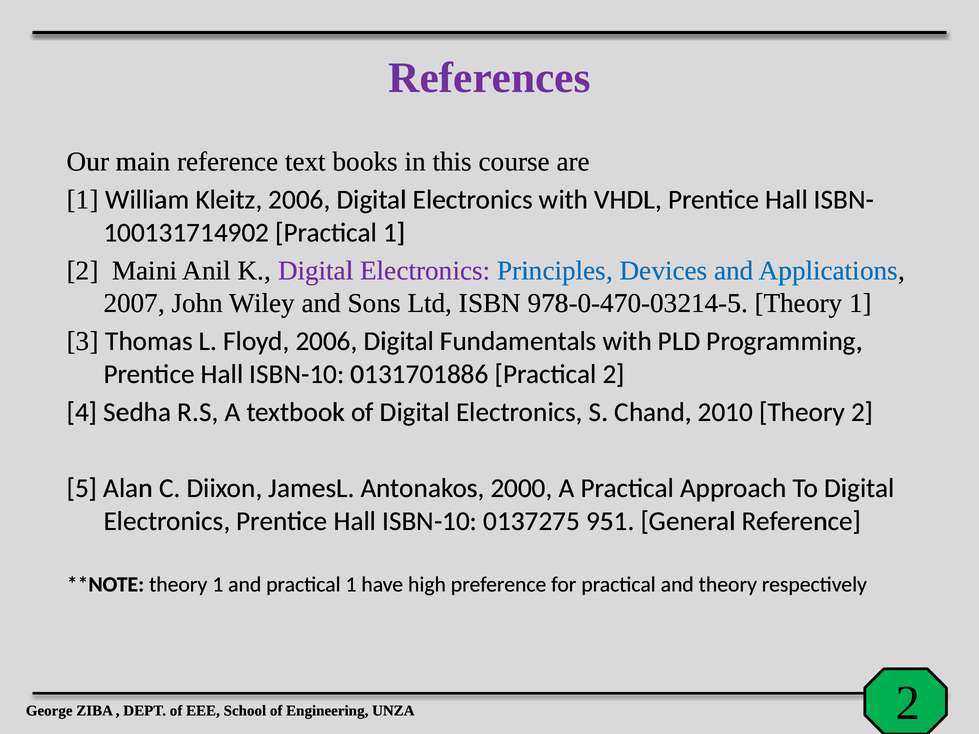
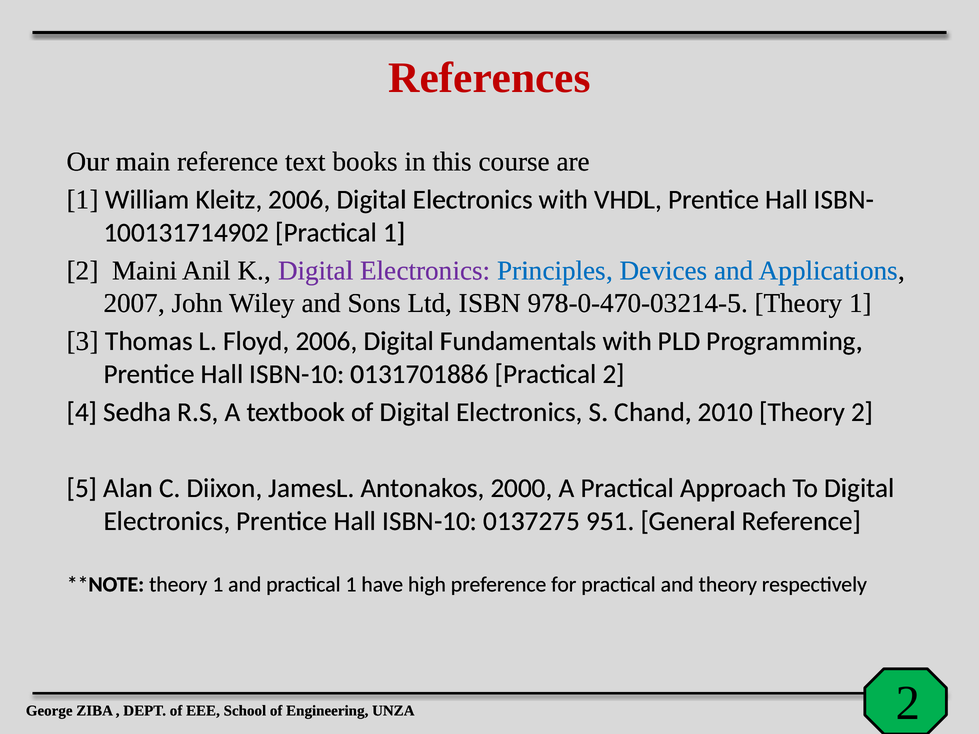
References colour: purple -> red
